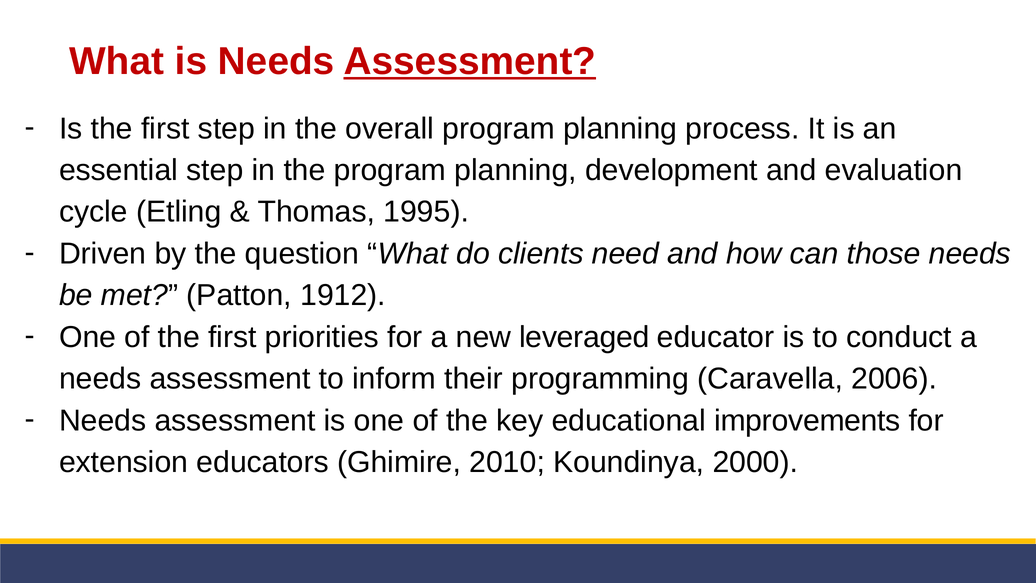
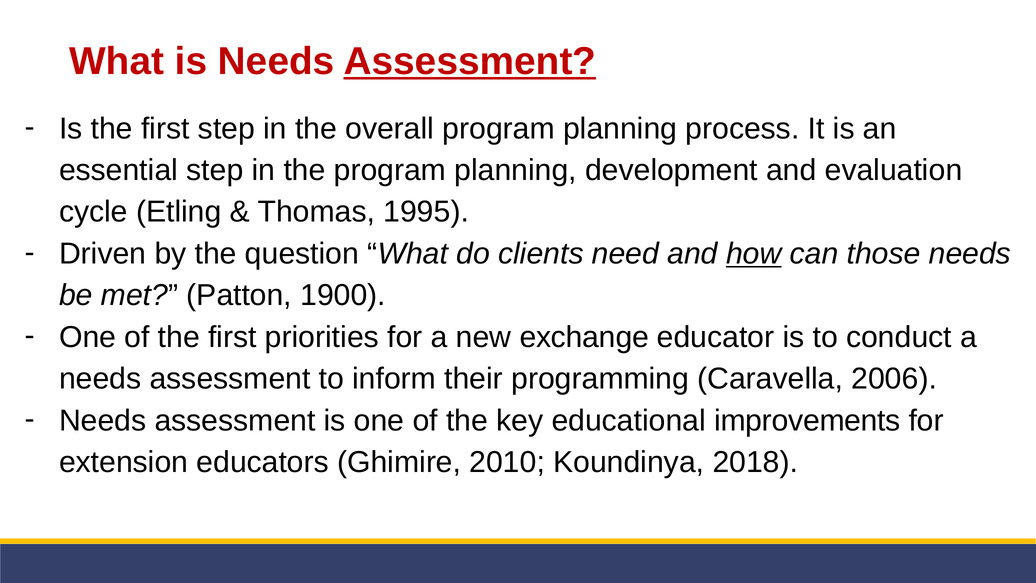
how underline: none -> present
1912: 1912 -> 1900
leveraged: leveraged -> exchange
2000: 2000 -> 2018
